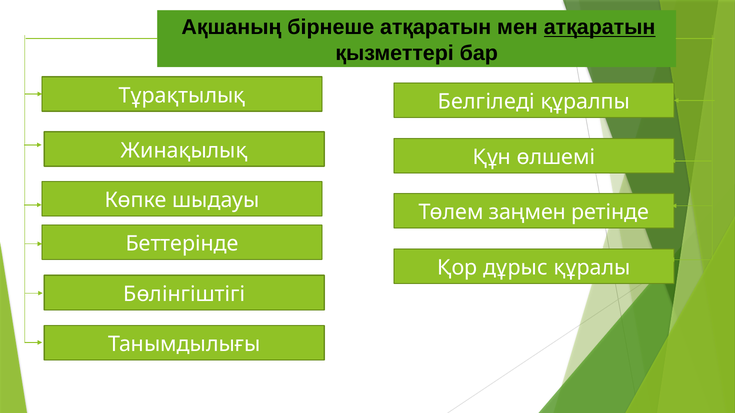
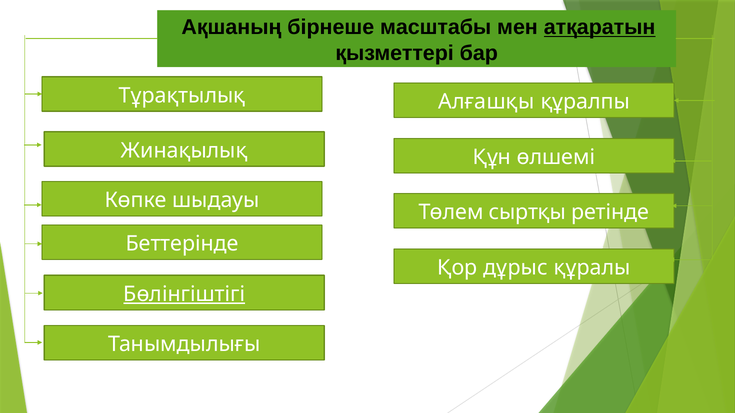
бірнеше атқаратын: атқаратын -> масштабы
Белгіледі: Белгіледі -> Алғашқы
заңмен: заңмен -> сыртқы
Бөлінгіштігі underline: none -> present
